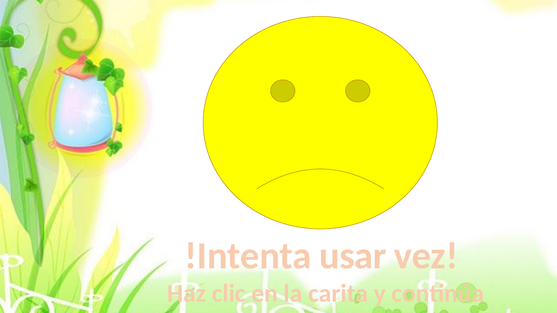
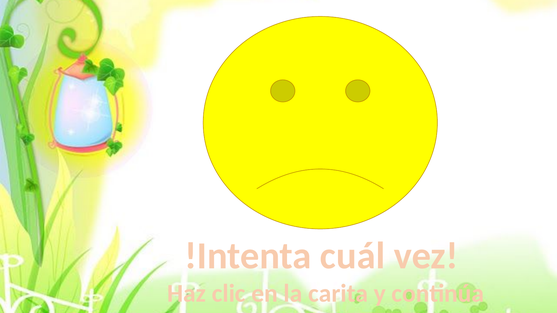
usar: usar -> cuál
